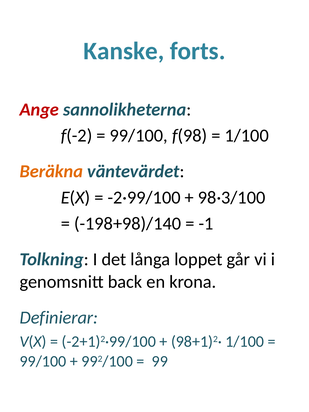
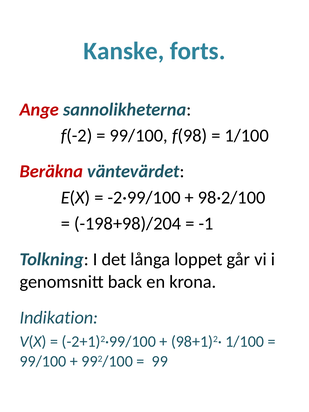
Beräkna colour: orange -> red
98·3/100: 98·3/100 -> 98·2/100
-198+98)/140: -198+98)/140 -> -198+98)/204
Definierar: Definierar -> Indikation
